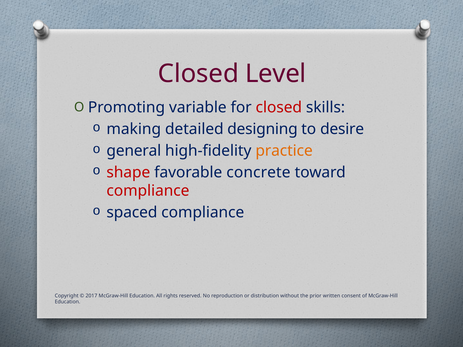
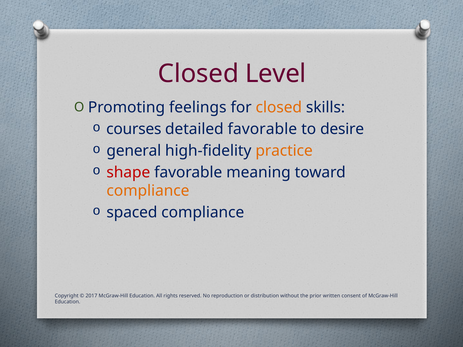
variable: variable -> feelings
closed at (279, 108) colour: red -> orange
making: making -> courses
detailed designing: designing -> favorable
concrete: concrete -> meaning
compliance at (148, 191) colour: red -> orange
